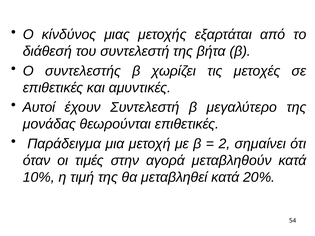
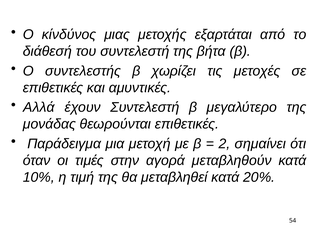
Αυτοί: Αυτοί -> Αλλά
